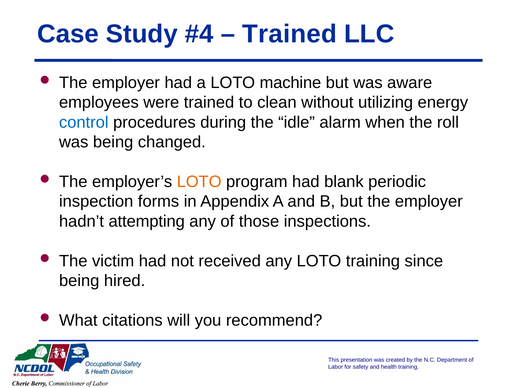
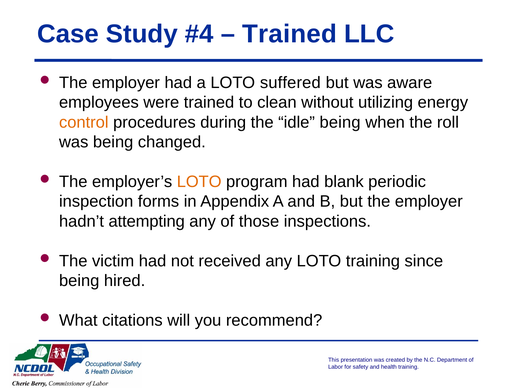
machine: machine -> suffered
control colour: blue -> orange
idle alarm: alarm -> being
